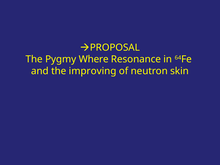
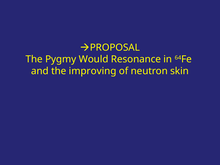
Where: Where -> Would
